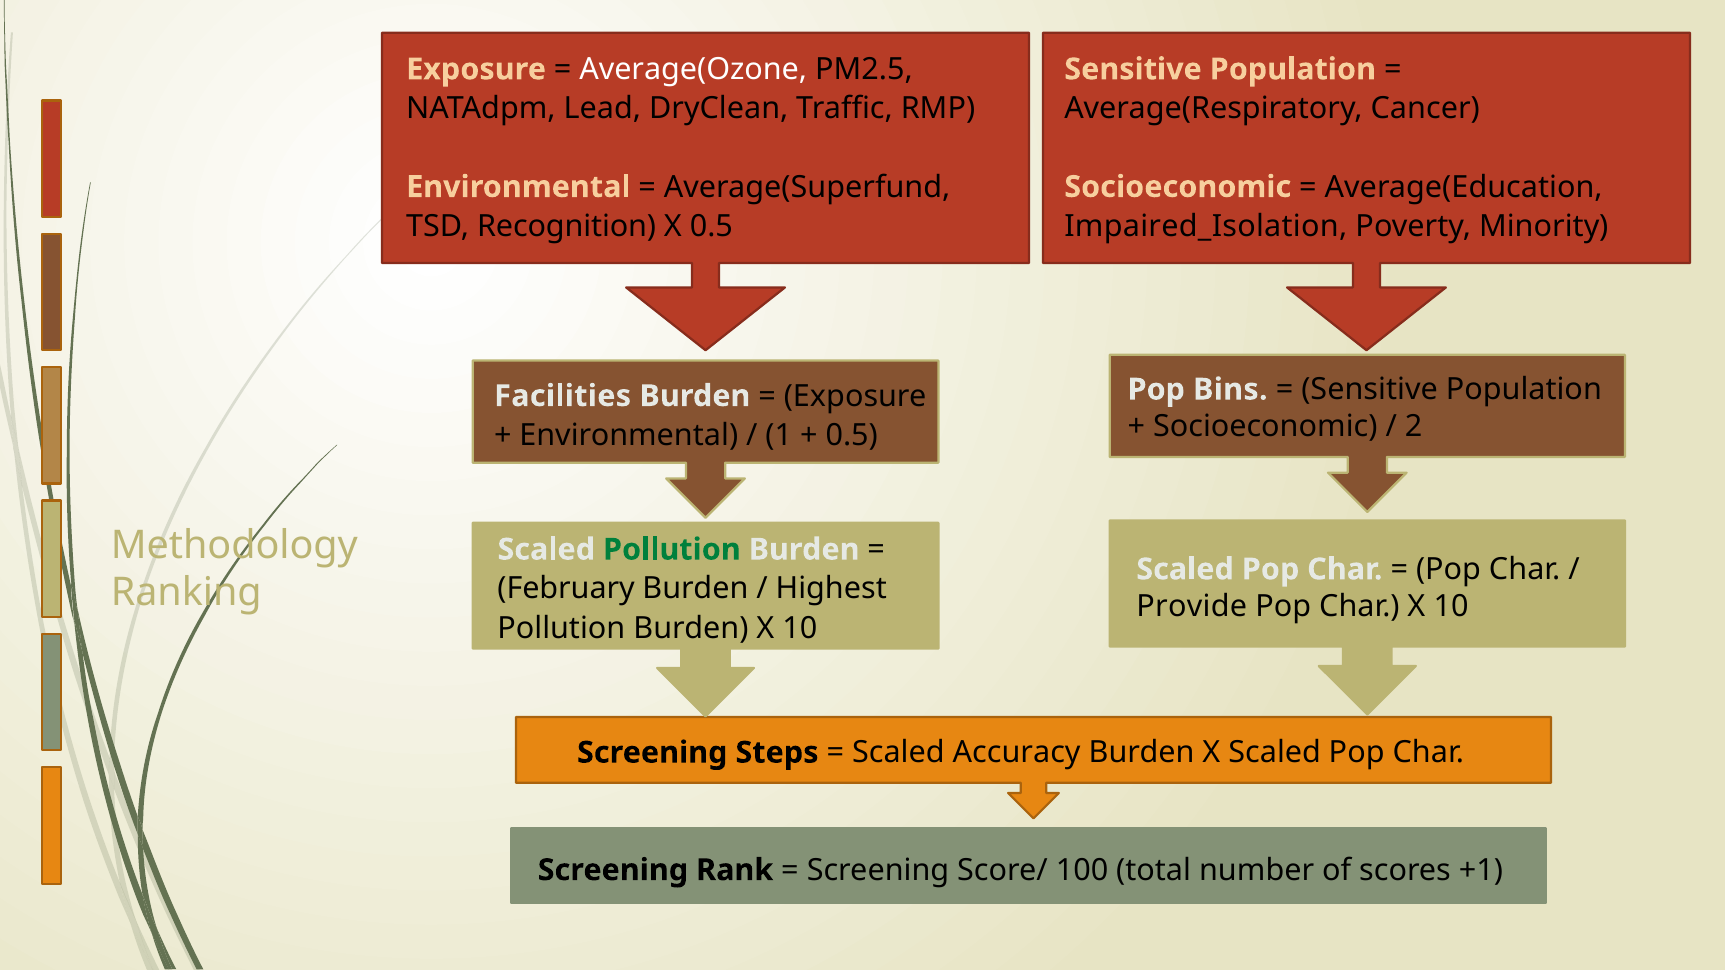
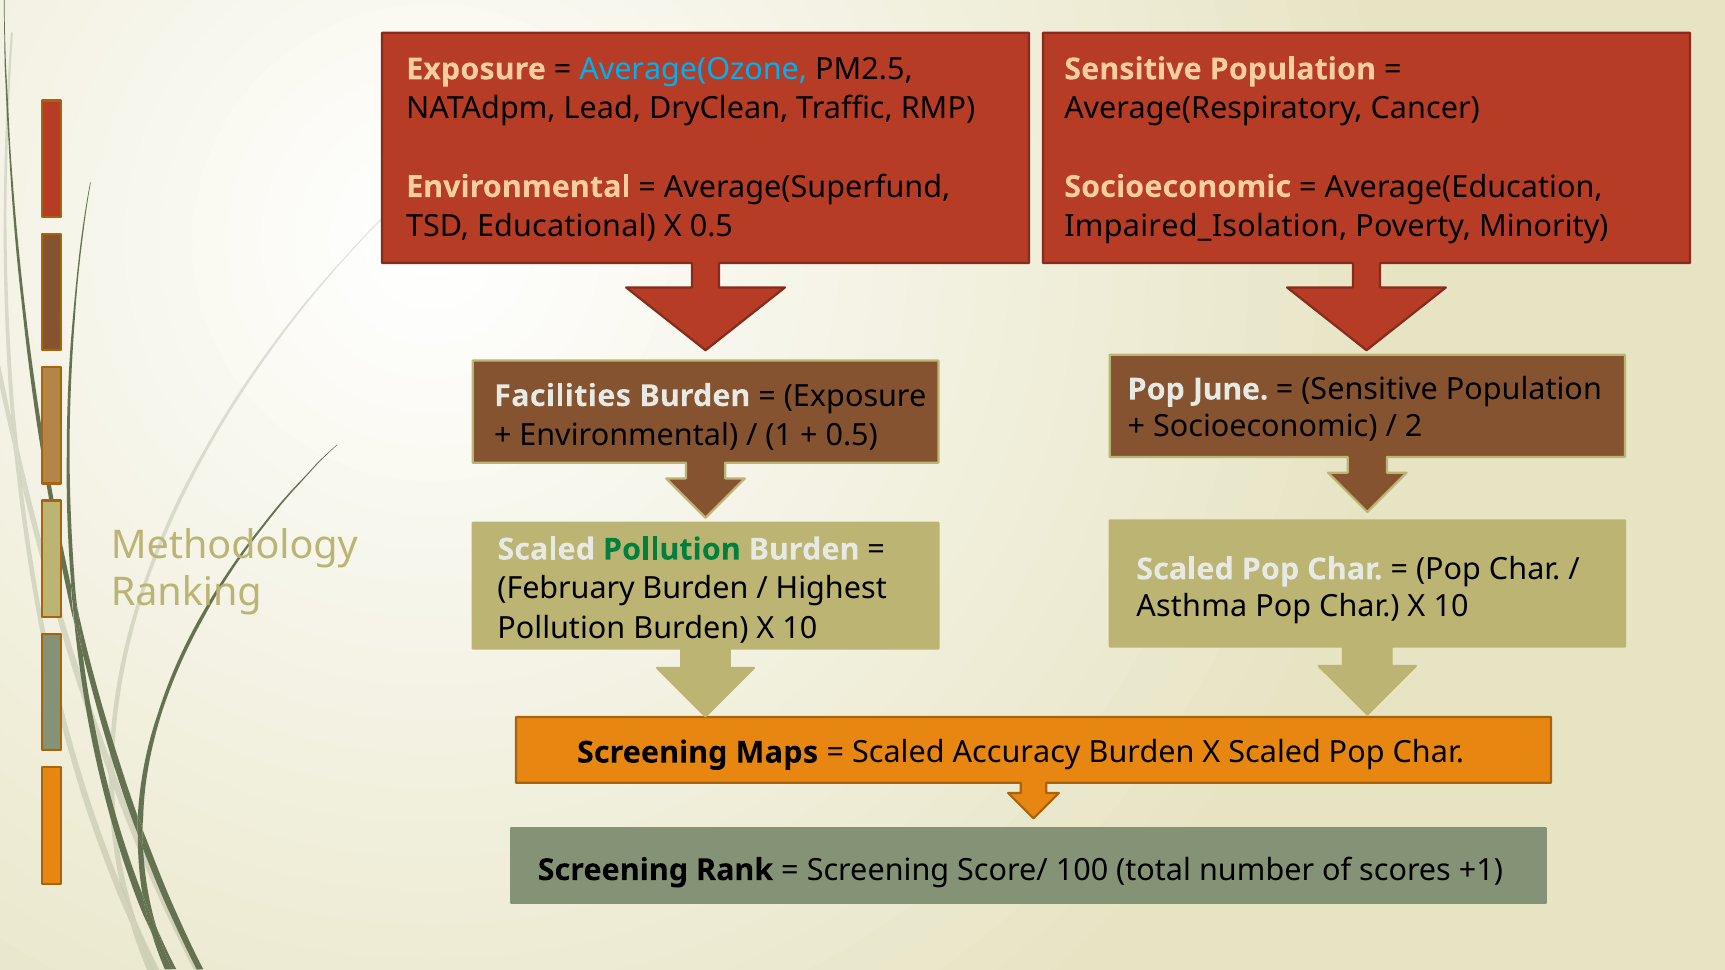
Average(Ozone colour: white -> light blue
Recognition: Recognition -> Educational
Bins: Bins -> June
Provide: Provide -> Asthma
Steps: Steps -> Maps
